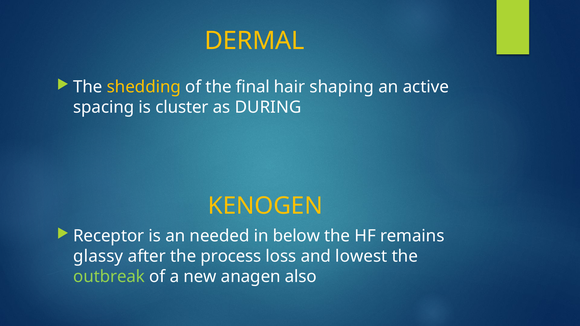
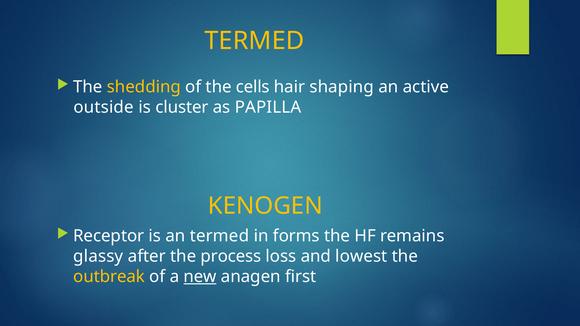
DERMAL at (255, 41): DERMAL -> TERMED
final: final -> cells
spacing: spacing -> outside
DURING: DURING -> PAPILLA
an needed: needed -> termed
below: below -> forms
outbreak colour: light green -> yellow
new underline: none -> present
also: also -> first
